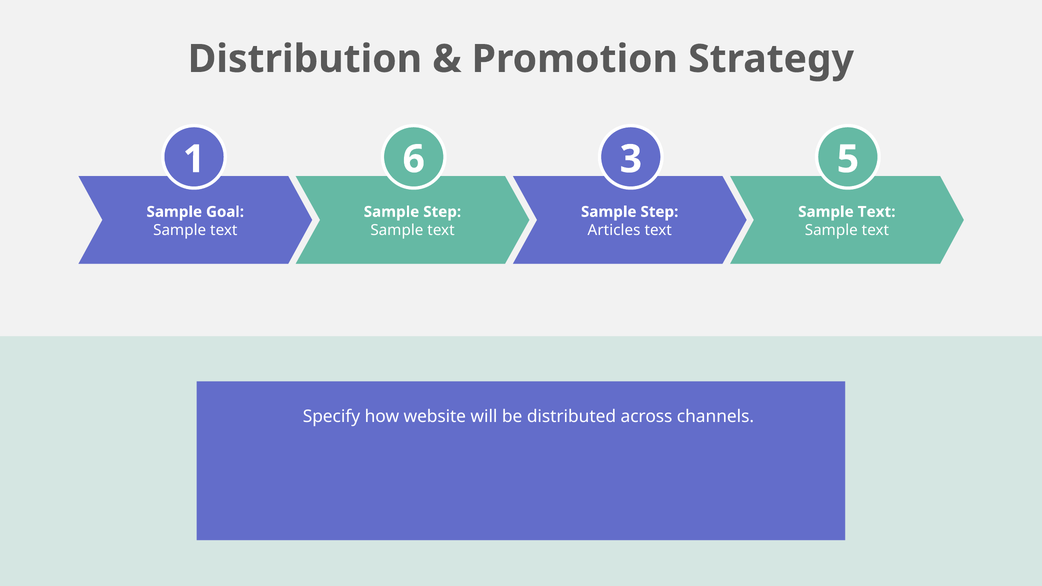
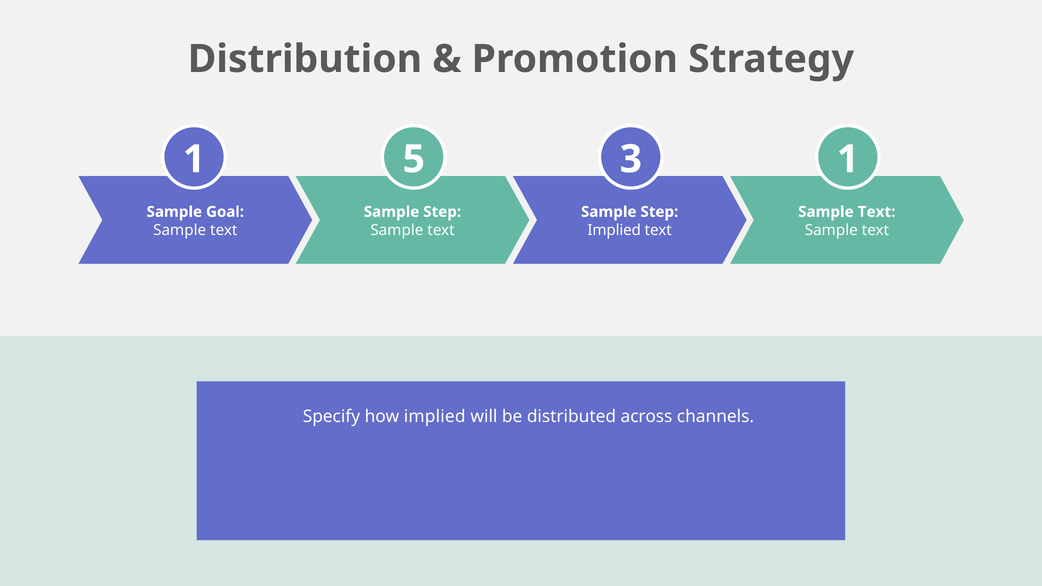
6: 6 -> 5
3 5: 5 -> 1
Articles at (614, 230): Articles -> Implied
how website: website -> implied
